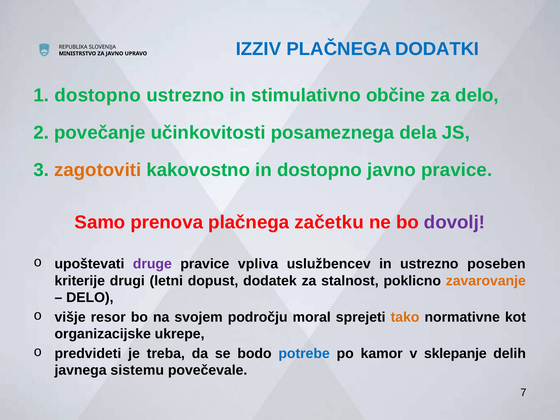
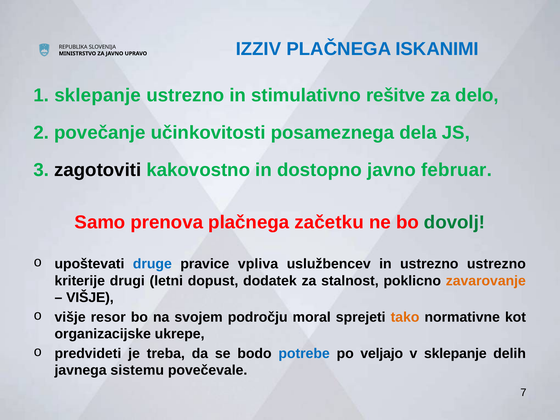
DODATKI: DODATKI -> ISKANIMI
1 dostopno: dostopno -> sklepanje
občine: občine -> rešitve
zagotoviti colour: orange -> black
javno pravice: pravice -> februar
dovolj colour: purple -> green
druge colour: purple -> blue
ustrezno poseben: poseben -> ustrezno
DELO at (90, 298): DELO -> VIŠJE
kamor: kamor -> veljajo
